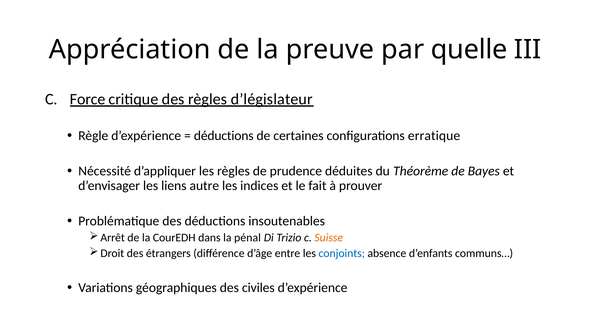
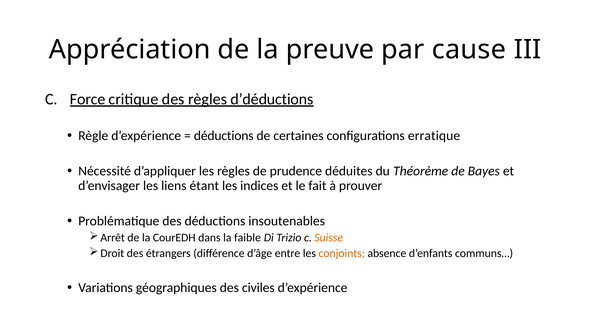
quelle: quelle -> cause
d’législateur: d’législateur -> d’déductions
autre: autre -> étant
pénal: pénal -> faible
conjoints colour: blue -> orange
